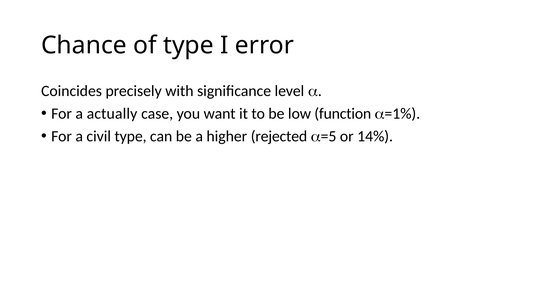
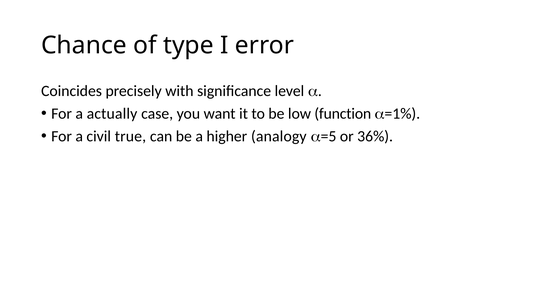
civil type: type -> true
rejected: rejected -> analogy
14%: 14% -> 36%
